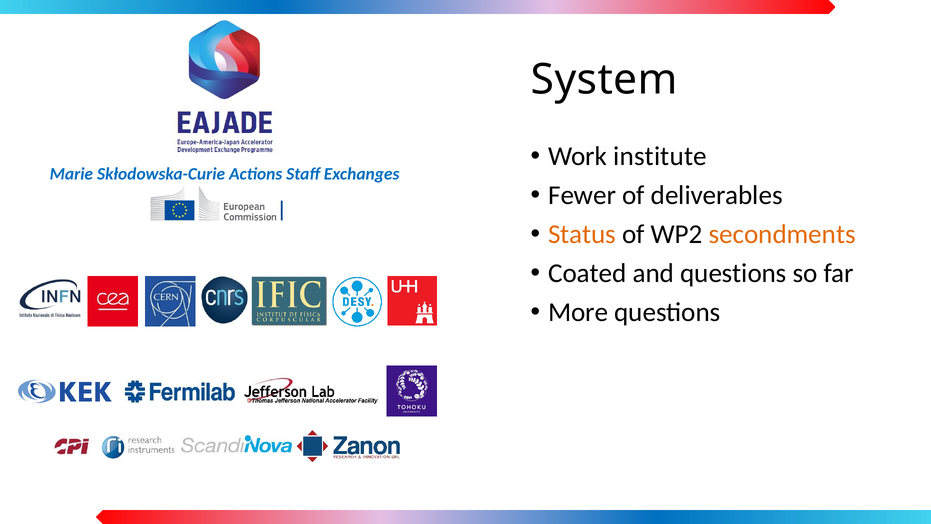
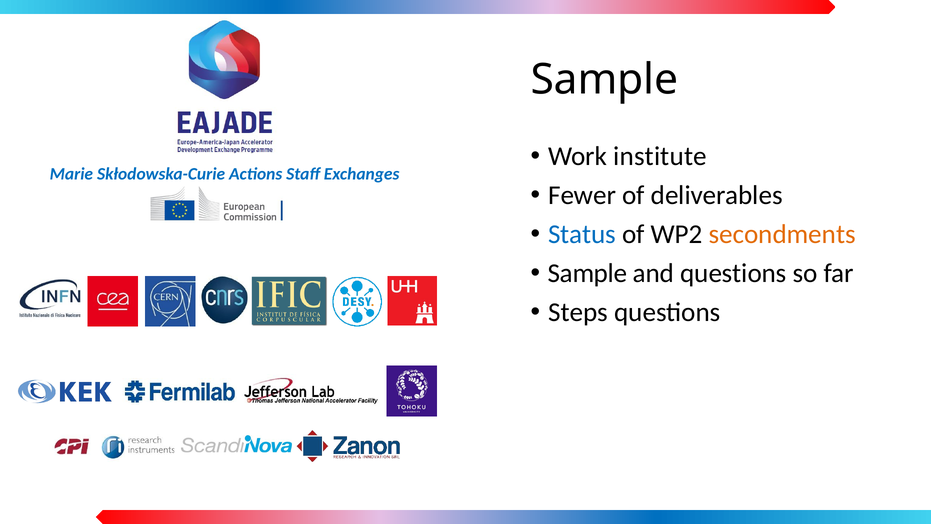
System at (604, 80): System -> Sample
Status colour: orange -> blue
Coated at (587, 273): Coated -> Sample
More: More -> Steps
